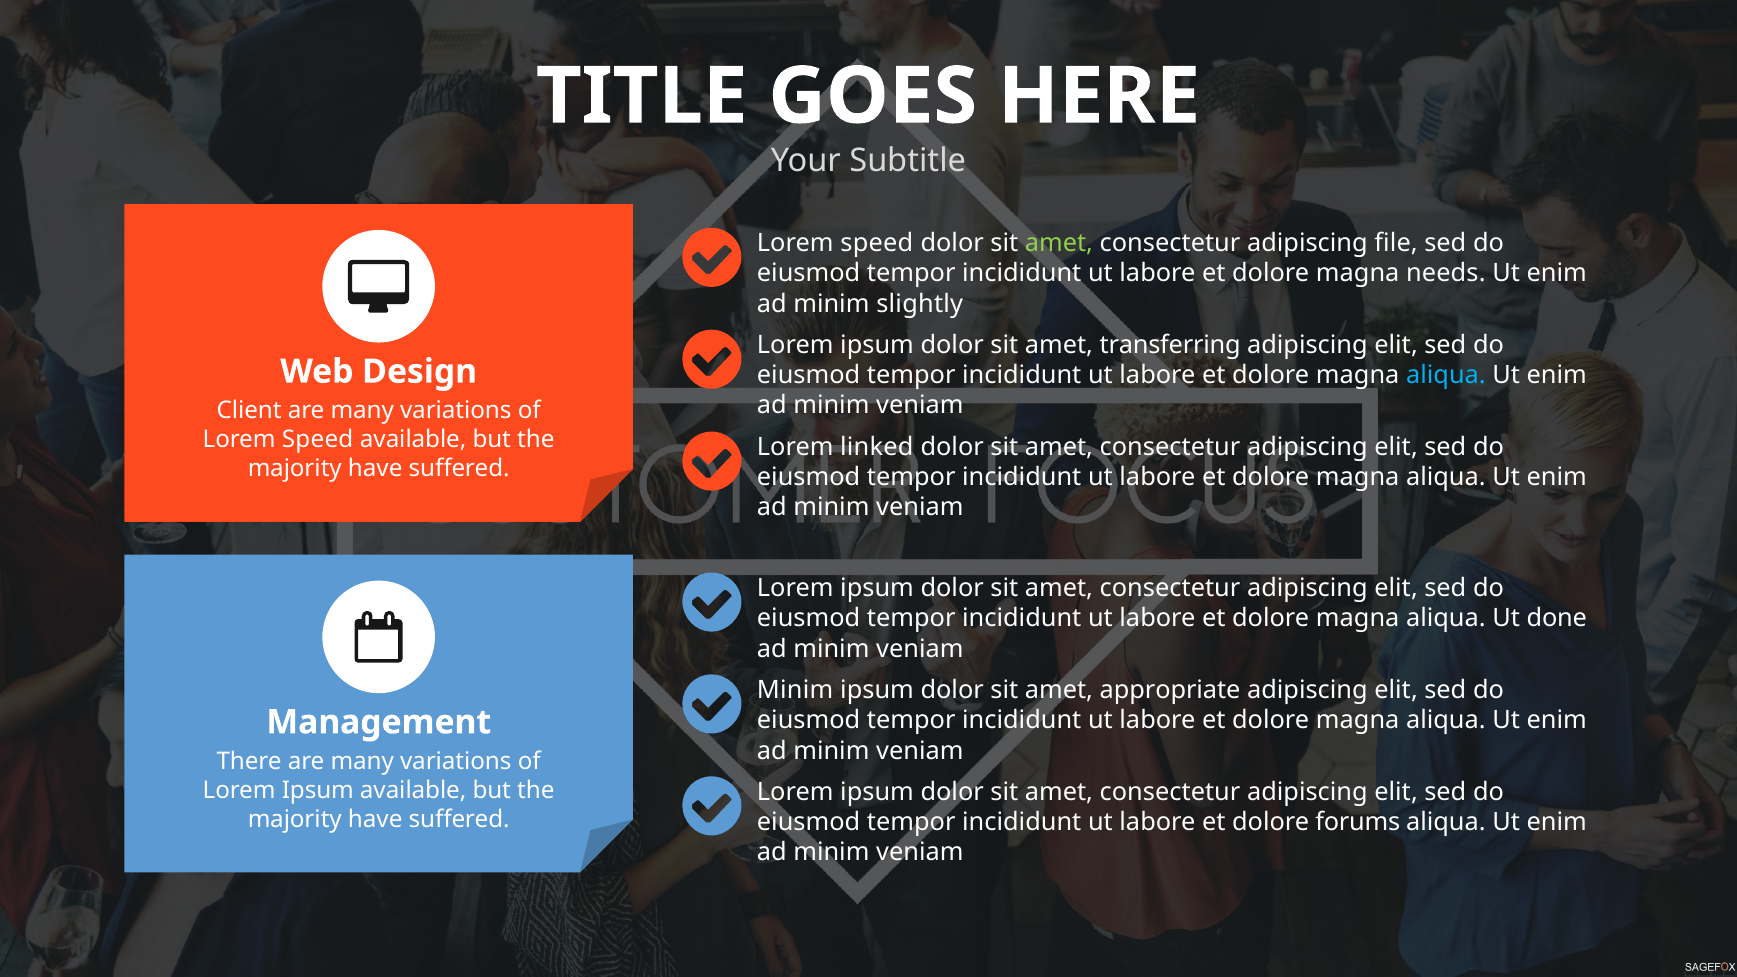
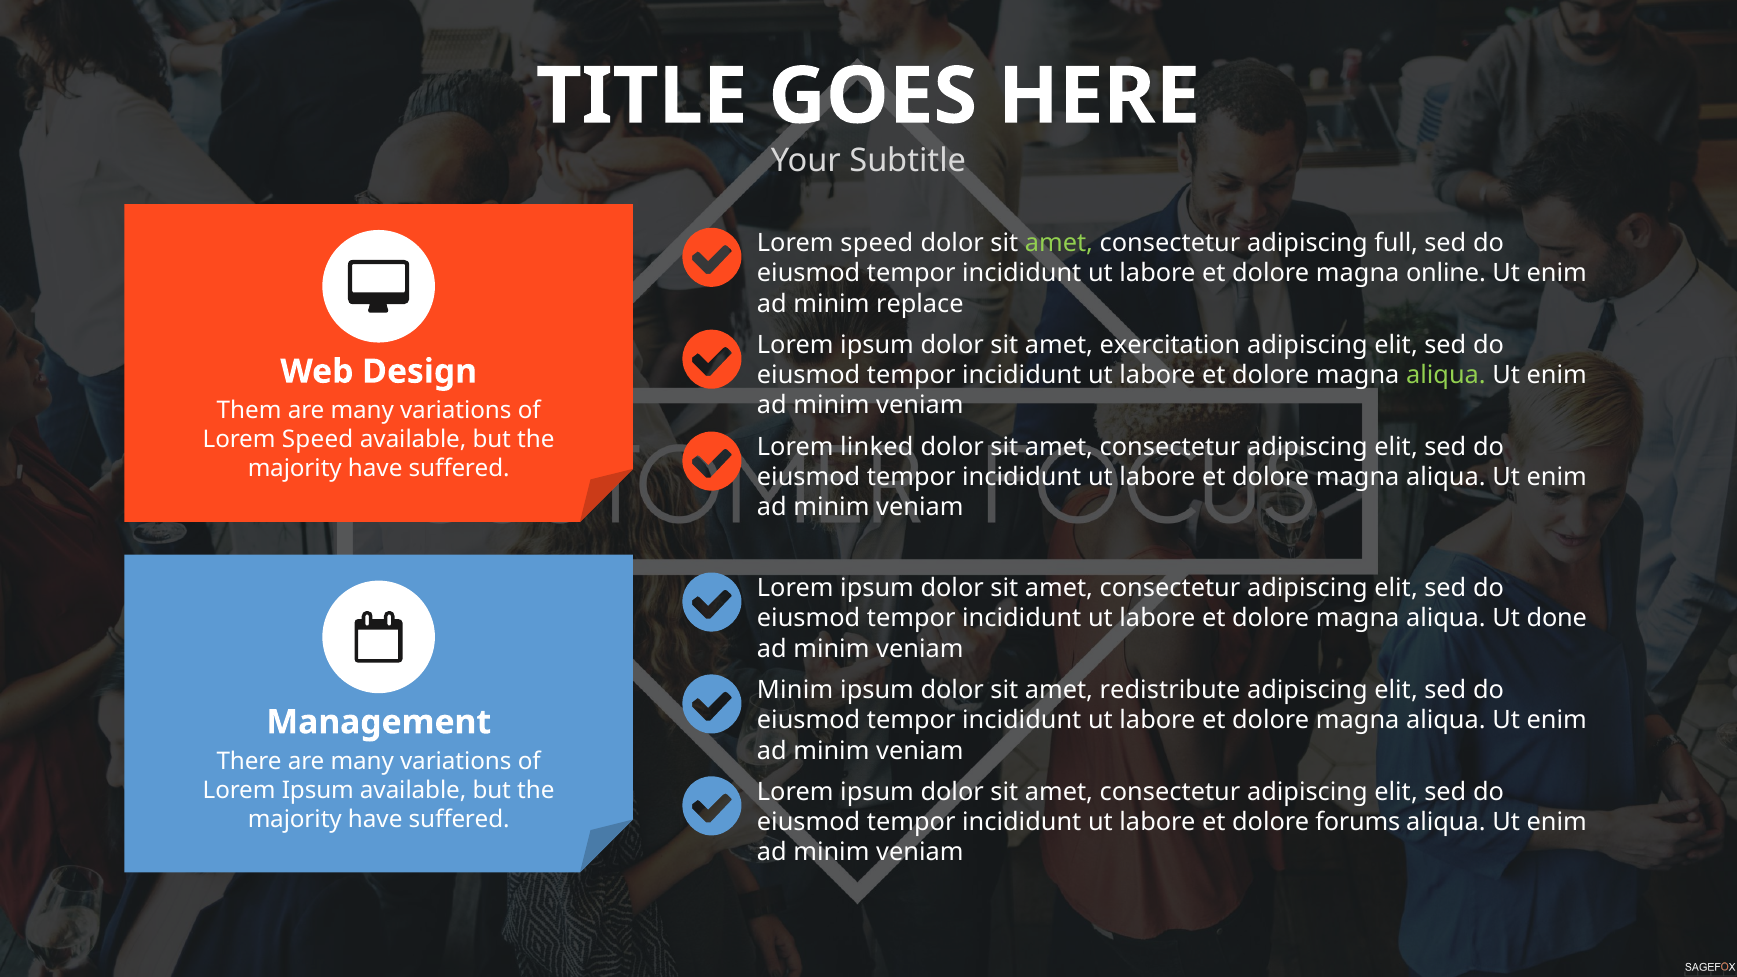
file: file -> full
needs: needs -> online
slightly: slightly -> replace
transferring: transferring -> exercitation
aliqua at (1446, 375) colour: light blue -> light green
Client: Client -> Them
appropriate: appropriate -> redistribute
